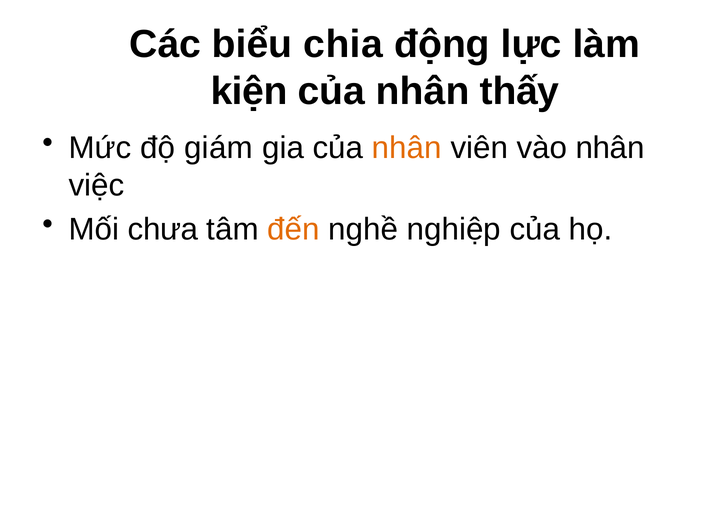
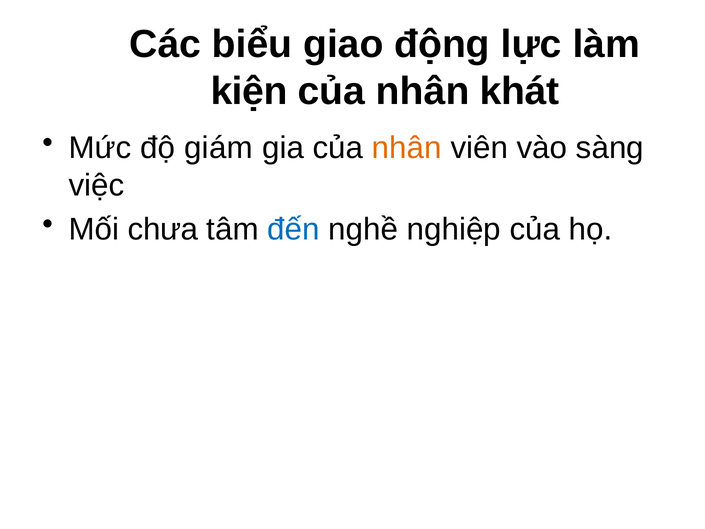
chia: chia -> giao
thấy: thấy -> khát
vào nhân: nhân -> sàng
đến colour: orange -> blue
